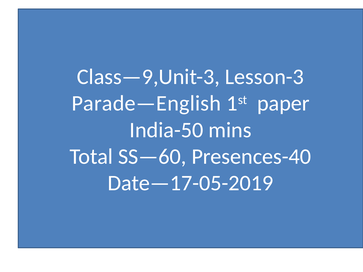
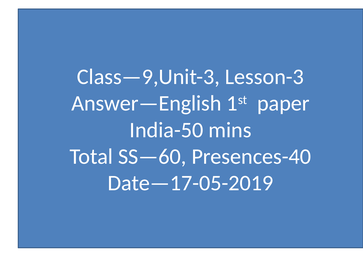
Parade—English: Parade—English -> Answer—English
